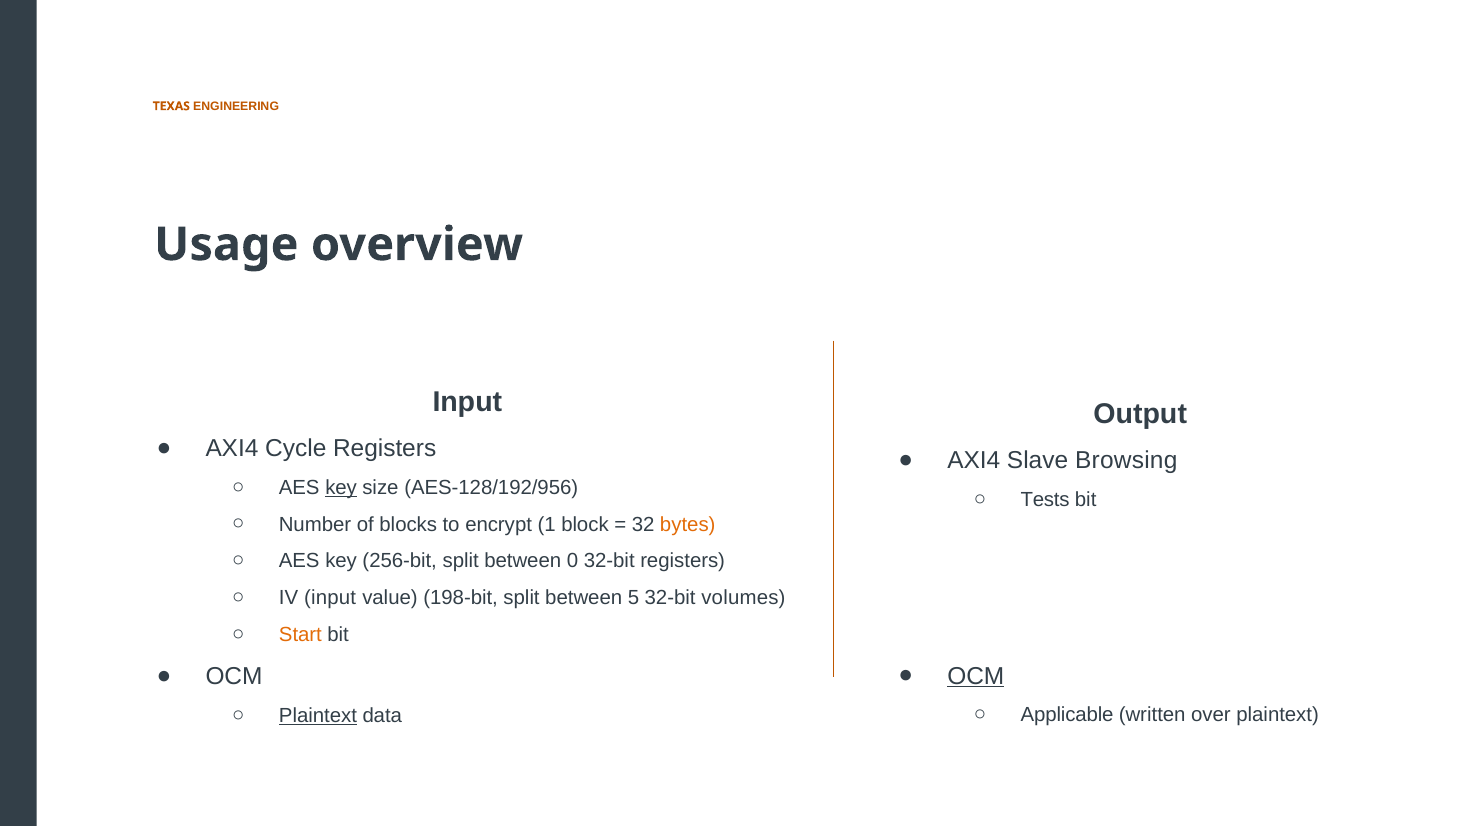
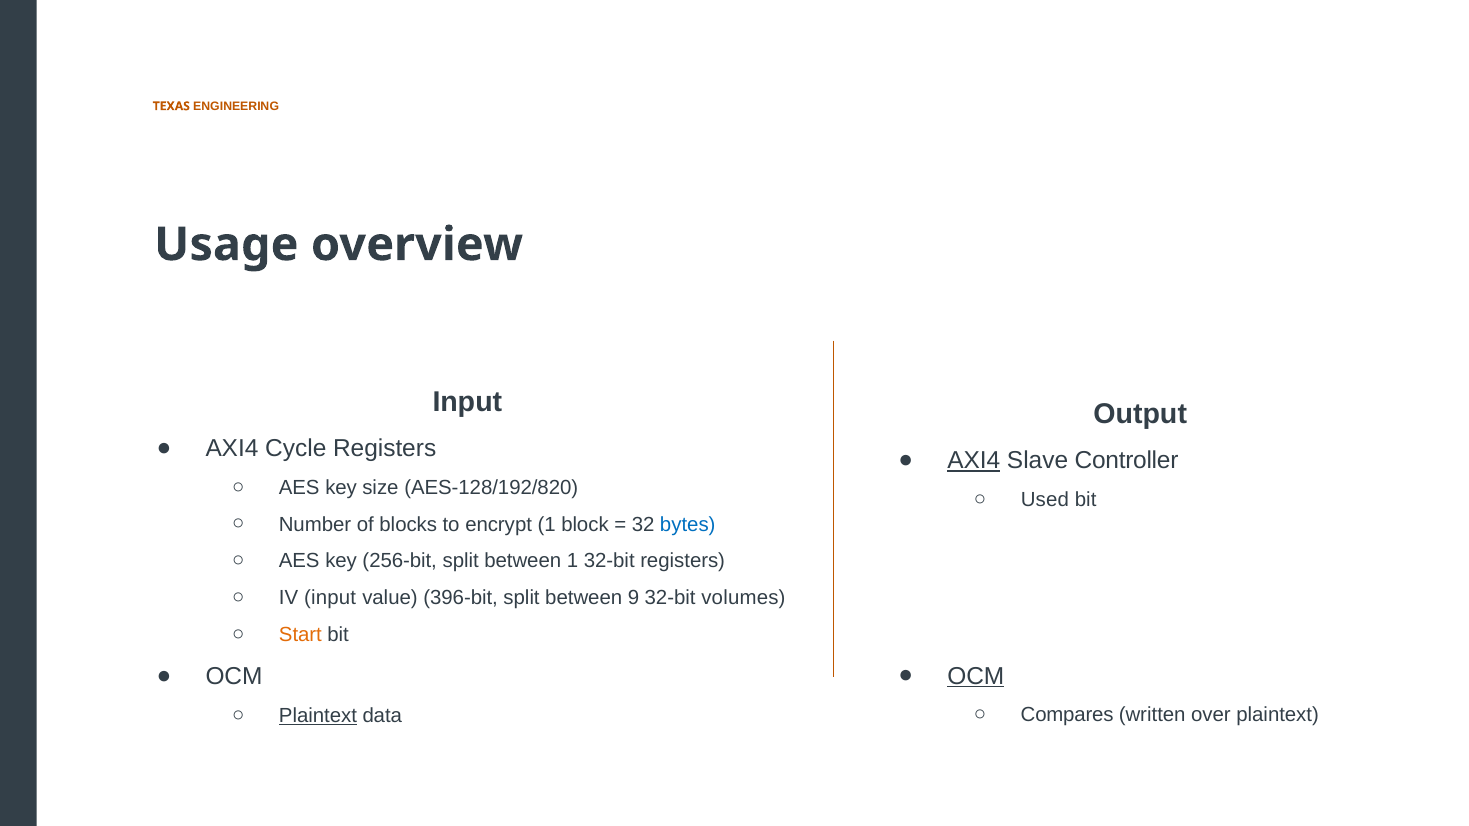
AXI4 at (974, 461) underline: none -> present
Browsing: Browsing -> Controller
key at (341, 488) underline: present -> none
AES-128/192/956: AES-128/192/956 -> AES-128/192/820
Tests: Tests -> Used
bytes colour: orange -> blue
between 0: 0 -> 1
198-bit: 198-bit -> 396-bit
5: 5 -> 9
Applicable: Applicable -> Compares
